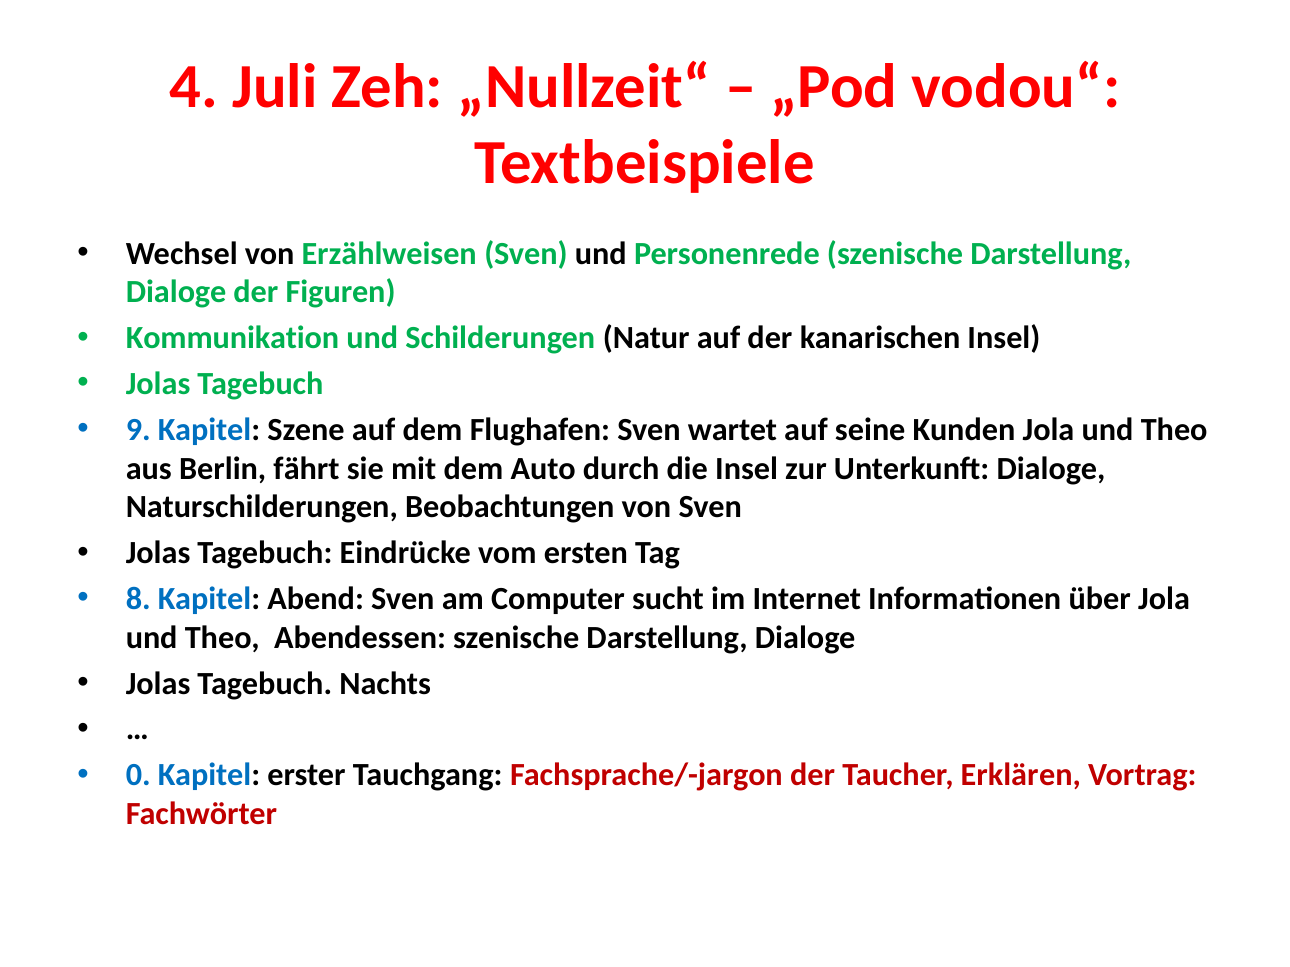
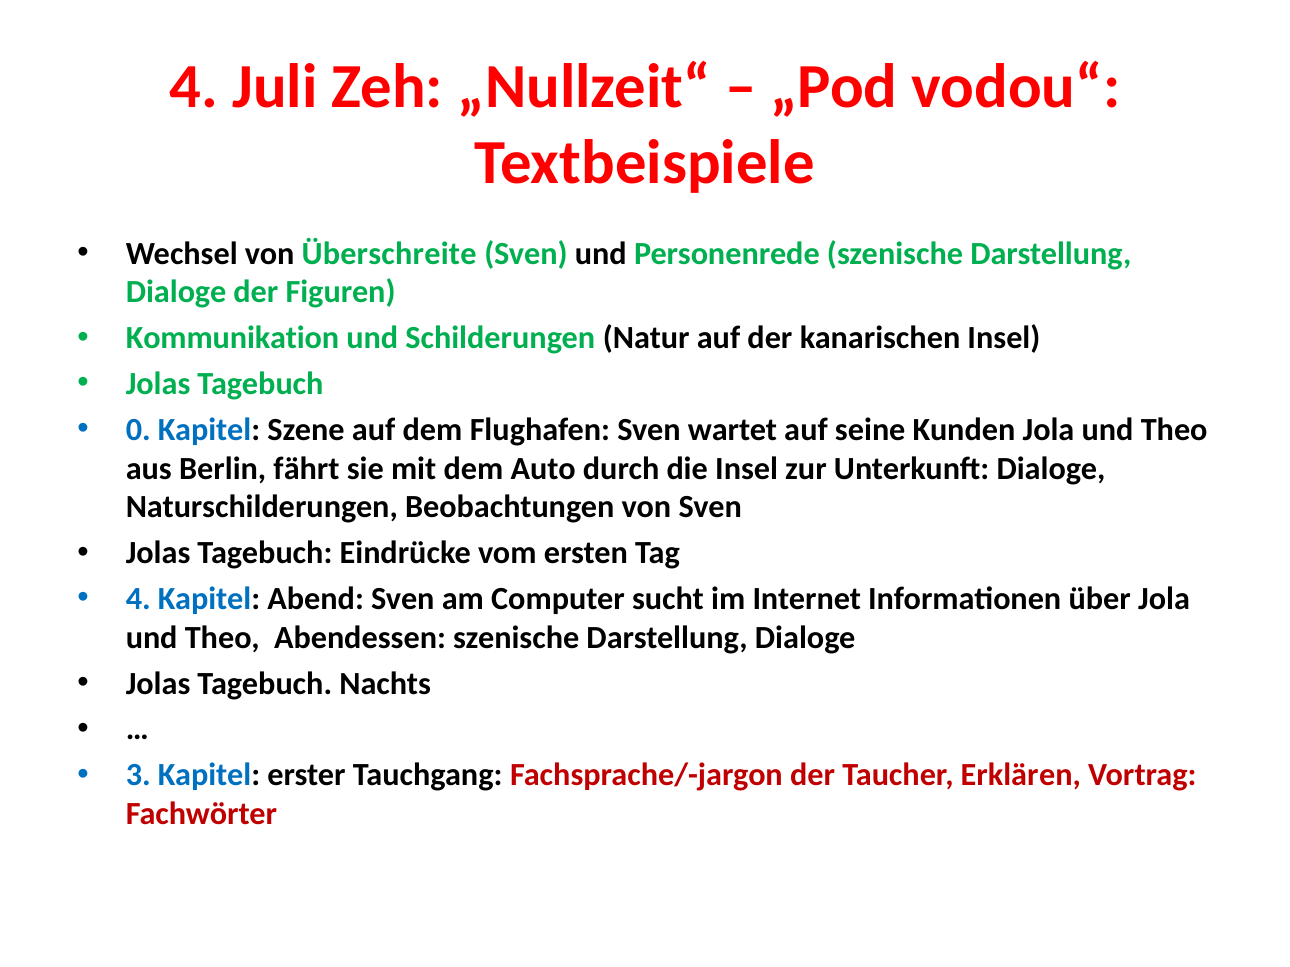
Erzählweisen: Erzählweisen -> Überschreite
9: 9 -> 0
8 at (138, 599): 8 -> 4
0: 0 -> 3
